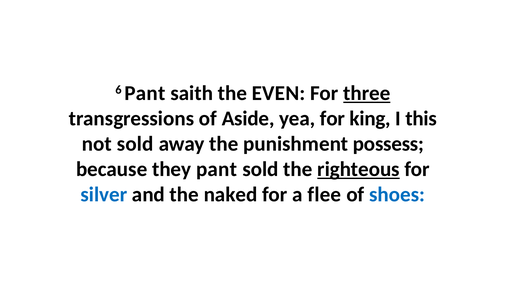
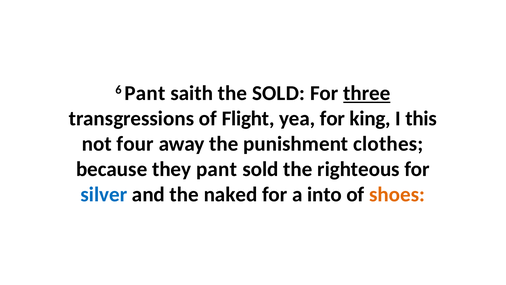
the EVEN: EVEN -> SOLD
Aside: Aside -> Flight
not sold: sold -> four
possess: possess -> clothes
righteous underline: present -> none
flee: flee -> into
shoes colour: blue -> orange
